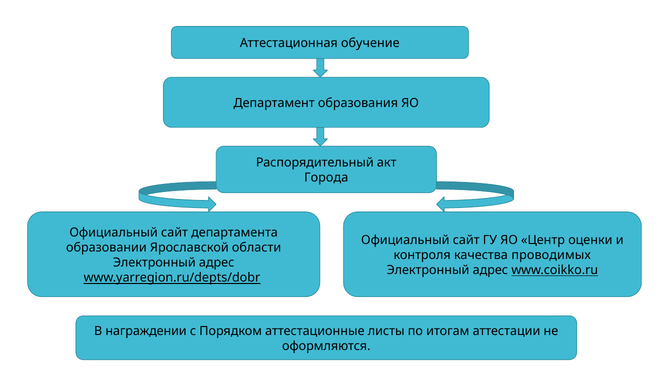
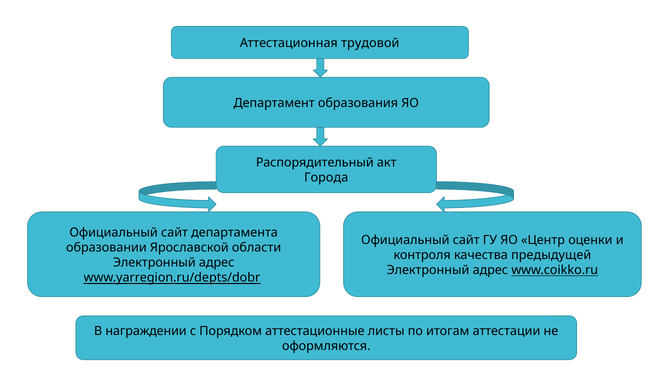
обучение: обучение -> трудовой
проводимых: проводимых -> предыдущей
